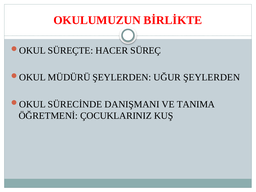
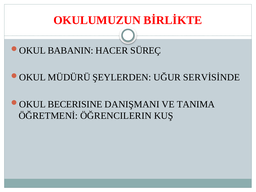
SÜREÇTE: SÜREÇTE -> BABANIN
UĞUR ŞEYLERDEN: ŞEYLERDEN -> SERVİSİNDE
SÜRECİNDE: SÜRECİNDE -> BECERISINE
ÇOCUKLARINIZ: ÇOCUKLARINIZ -> ÖĞRENCILERIN
